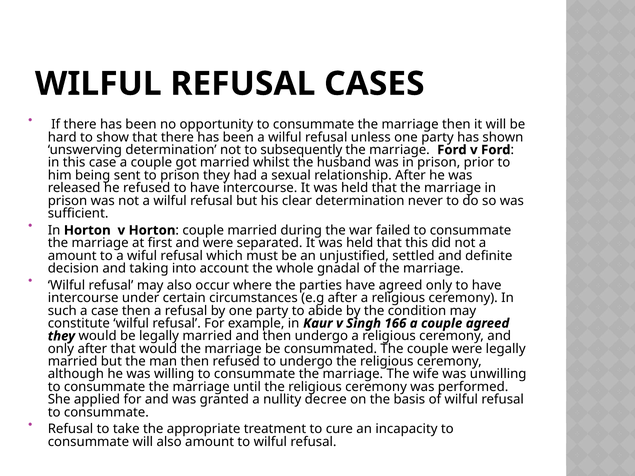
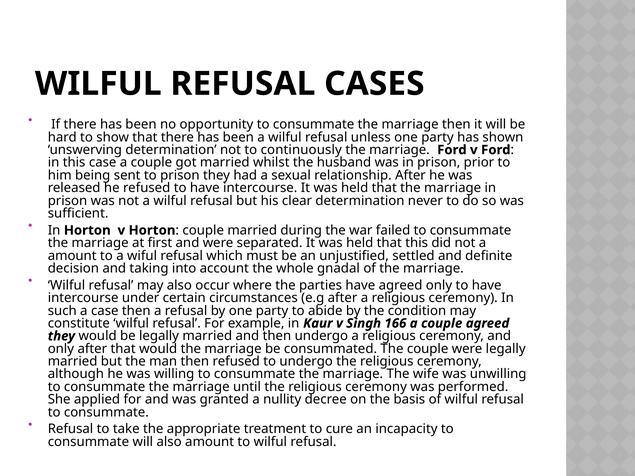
subsequently: subsequently -> continuously
